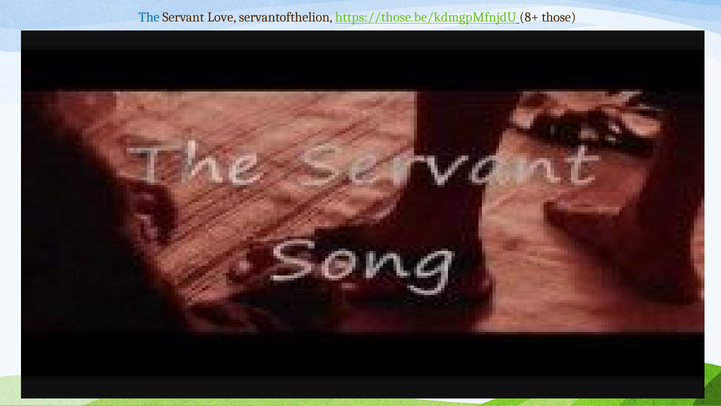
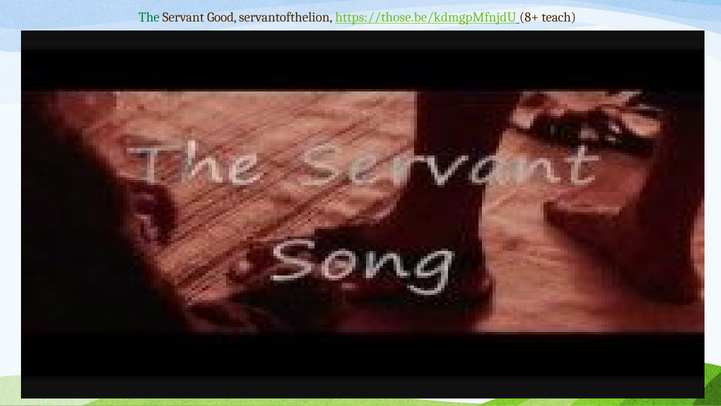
The colour: blue -> green
Love: Love -> Good
those: those -> teach
